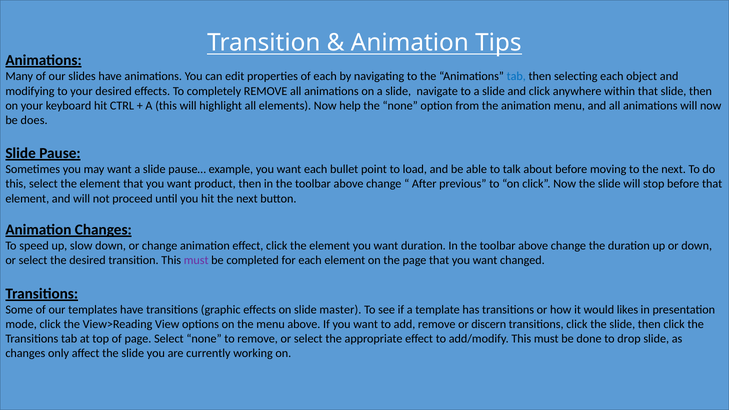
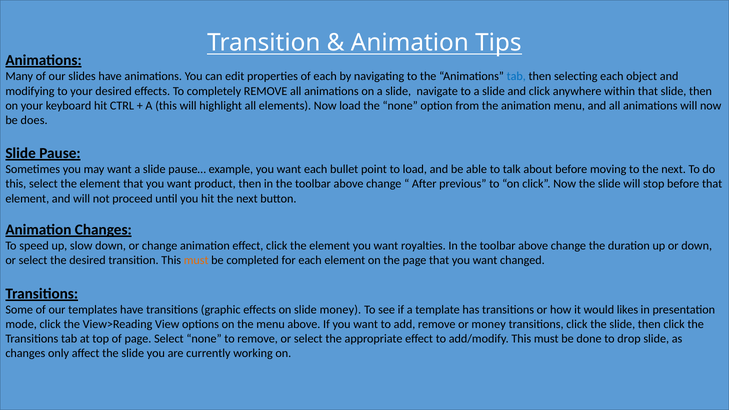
Now help: help -> load
want duration: duration -> royalties
must at (196, 261) colour: purple -> orange
slide master: master -> money
or discern: discern -> money
